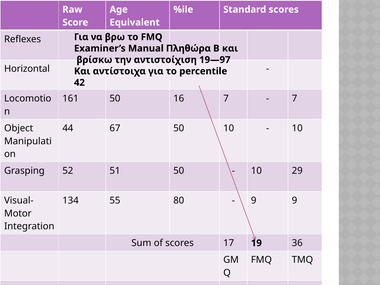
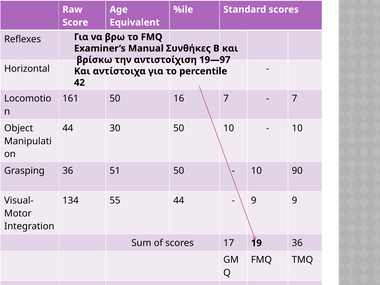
Πληθώρα: Πληθώρα -> Συνθήκες
67: 67 -> 30
Grasping 52: 52 -> 36
29: 29 -> 90
55 80: 80 -> 44
